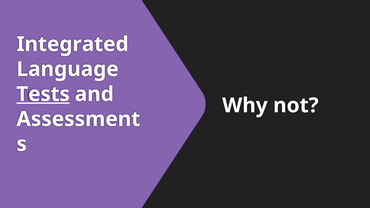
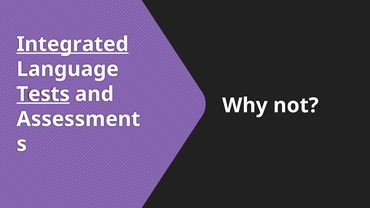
Integrated underline: none -> present
